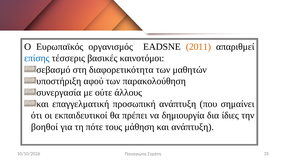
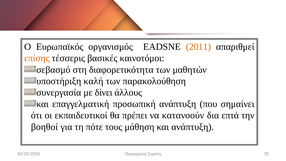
επίσης colour: blue -> orange
αφού: αφού -> καλή
ούτε: ούτε -> δίνει
δημιουργία: δημιουργία -> κατανοούν
ίδιες: ίδιες -> επτά
